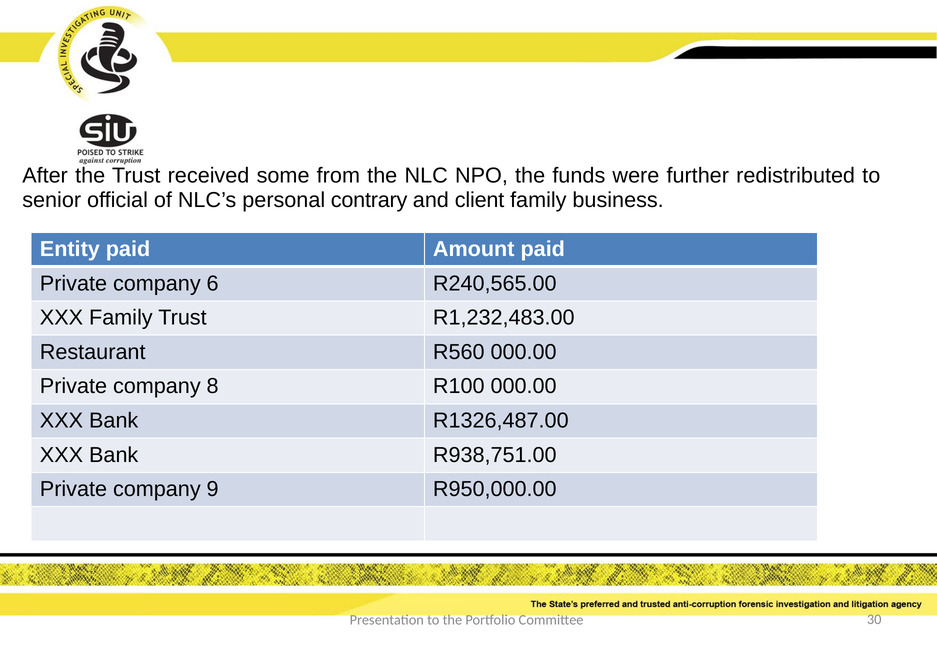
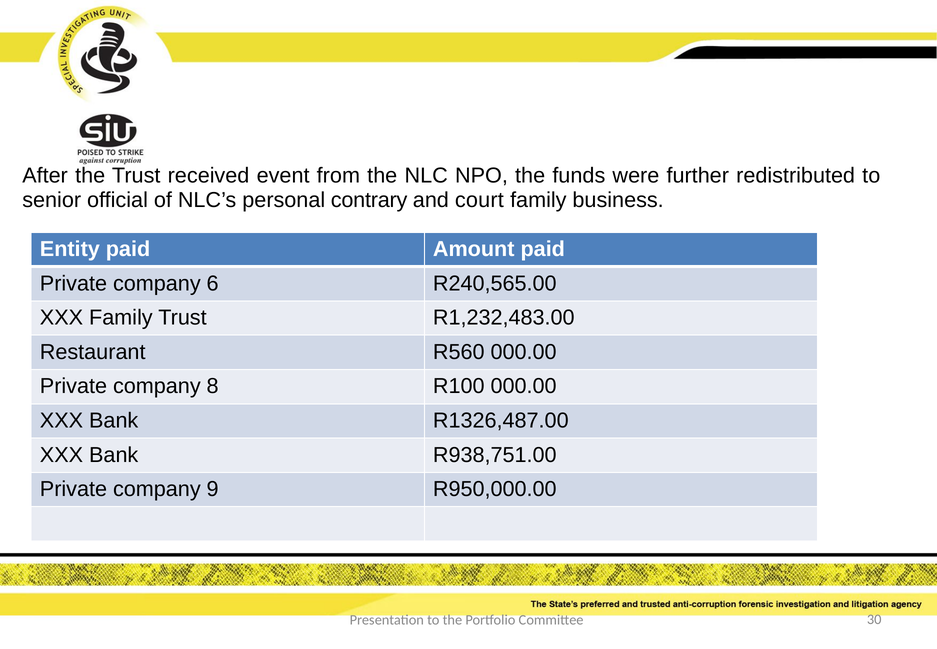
some: some -> event
client: client -> court
